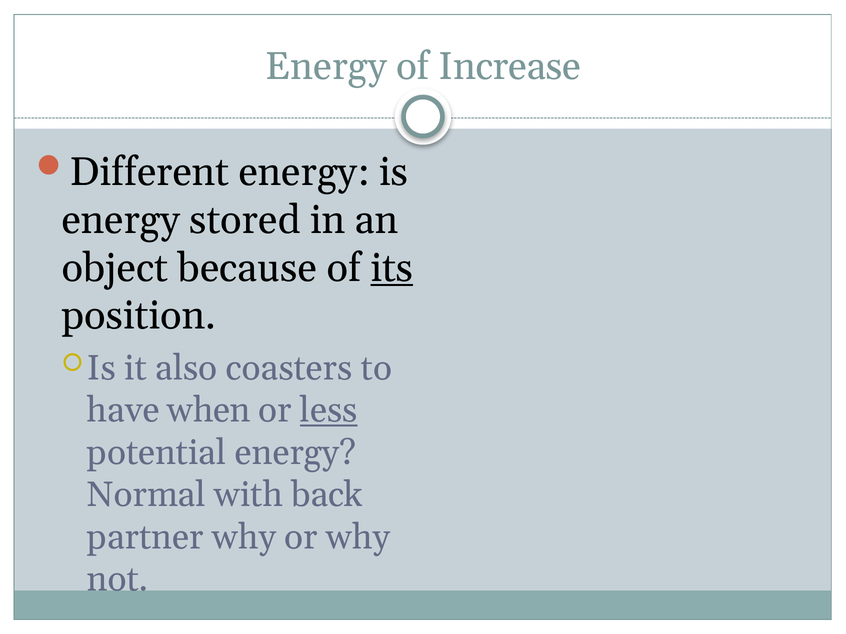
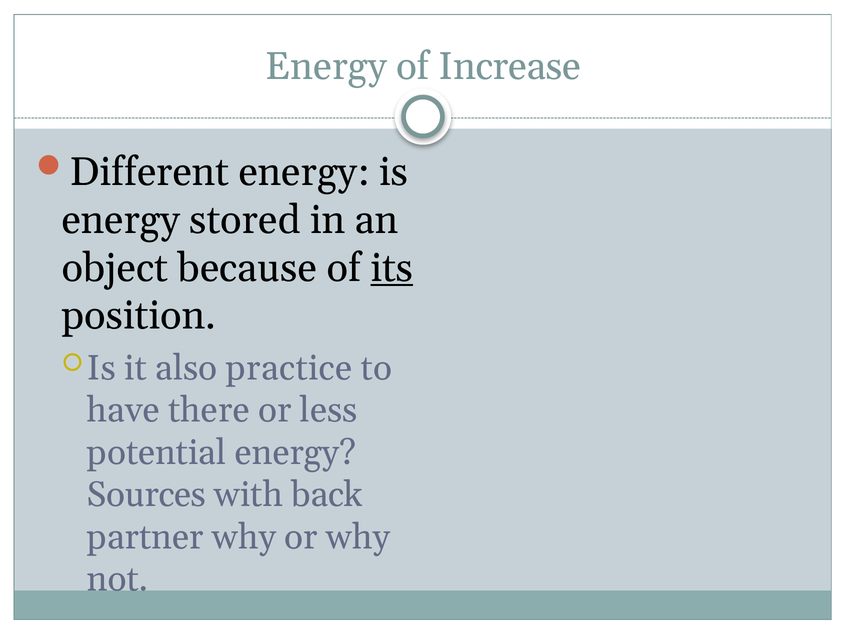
coasters: coasters -> practice
when: when -> there
less underline: present -> none
Normal: Normal -> Sources
